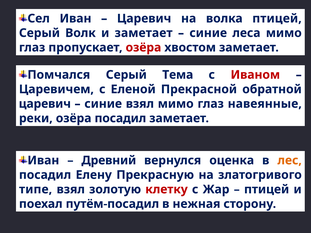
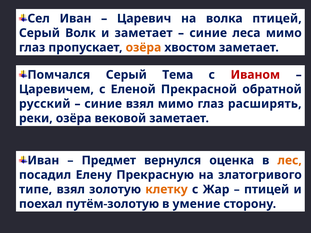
озёра at (143, 48) colour: red -> orange
царевич at (45, 104): царевич -> русский
навеянные: навеянные -> расширять
озёра посадил: посадил -> вековой
Древний: Древний -> Предмет
клетку colour: red -> orange
путём-посадил: путём-посадил -> путём-золотую
нежная: нежная -> умение
